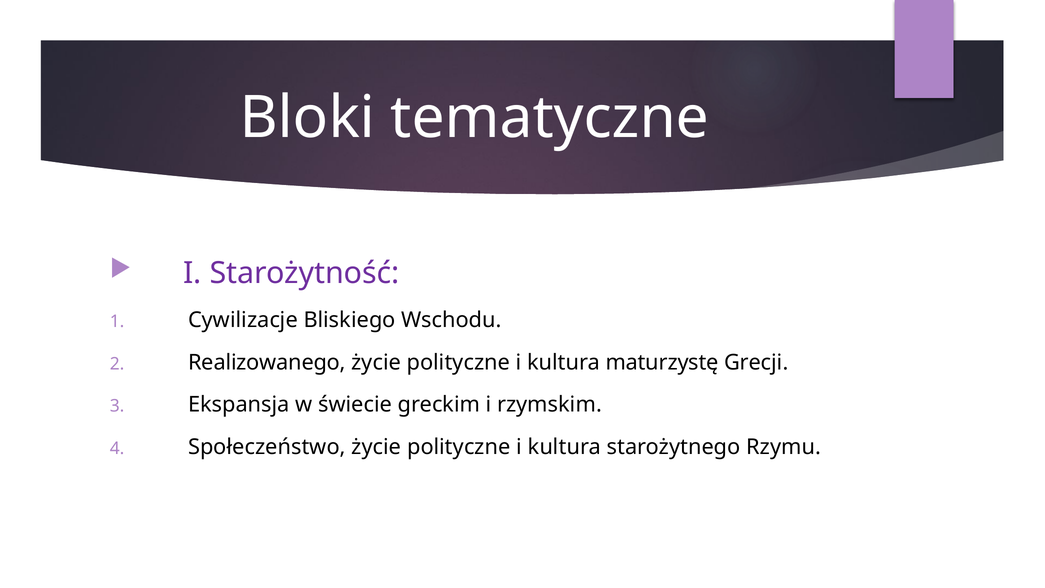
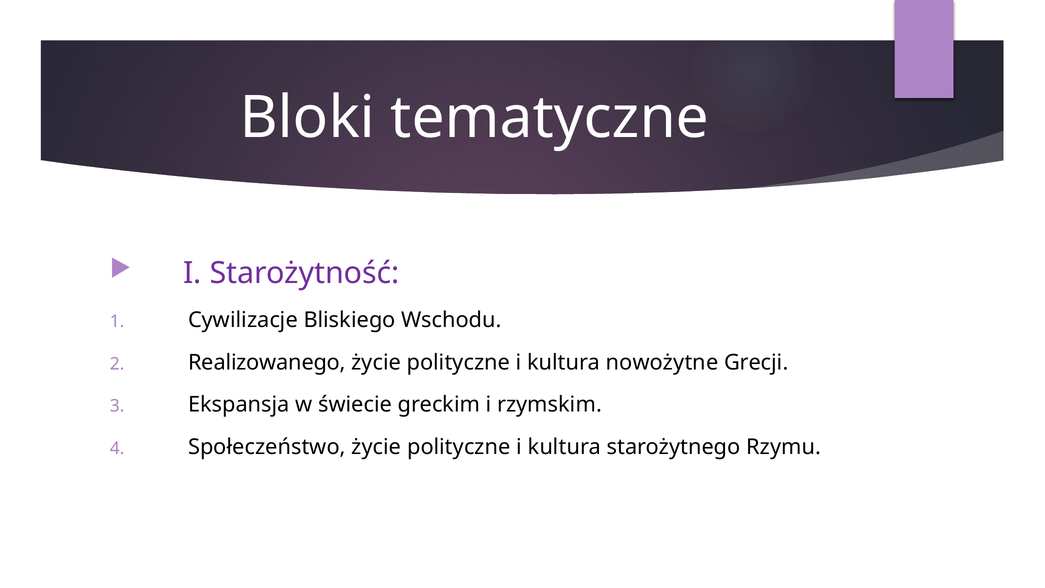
maturzystę: maturzystę -> nowożytne
